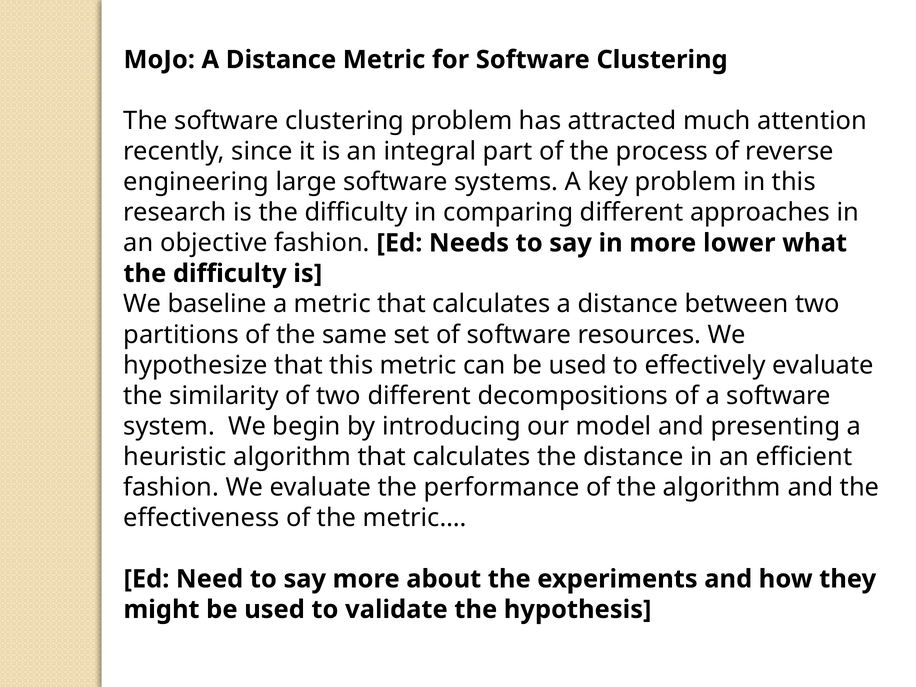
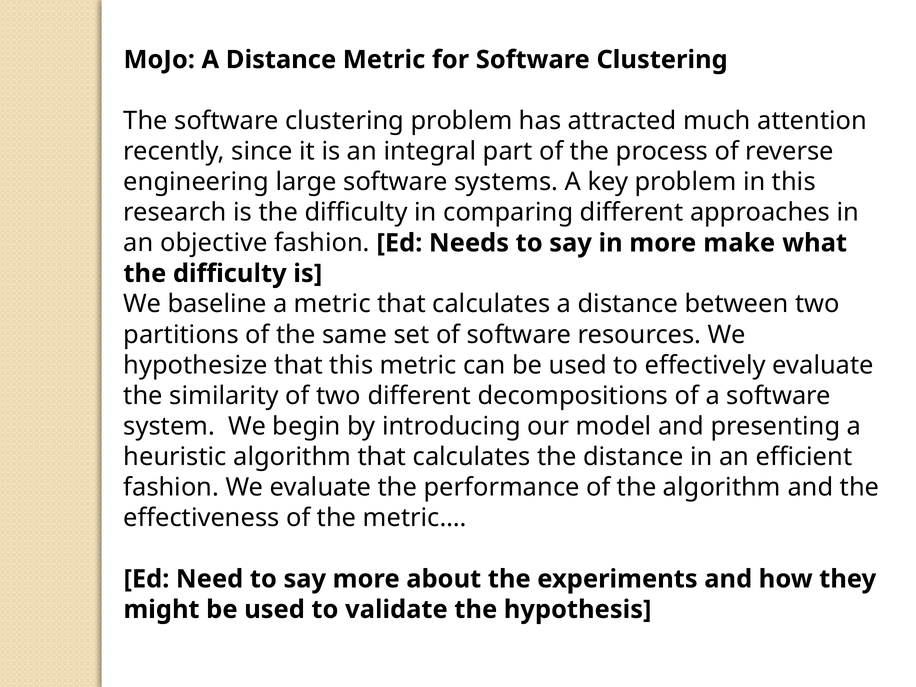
lower: lower -> make
